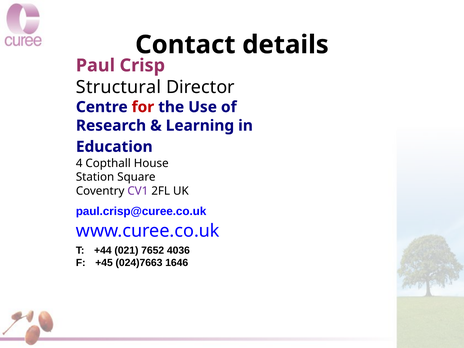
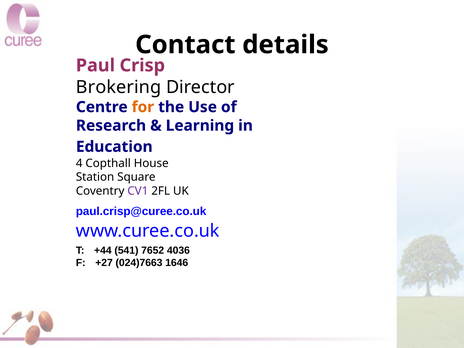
Structural: Structural -> Brokering
for colour: red -> orange
021: 021 -> 541
+45: +45 -> +27
